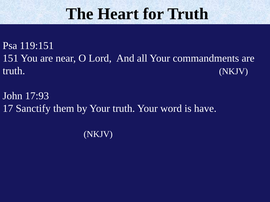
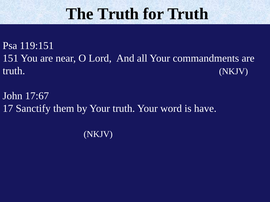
The Heart: Heart -> Truth
17:93: 17:93 -> 17:67
